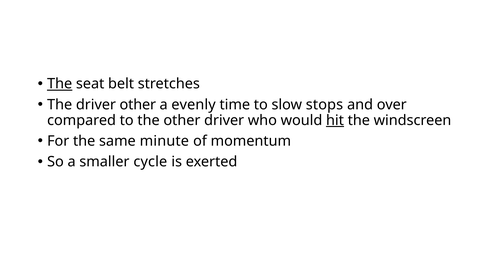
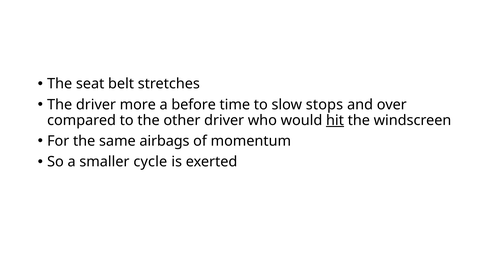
The at (60, 84) underline: present -> none
driver other: other -> more
evenly: evenly -> before
minute: minute -> airbags
